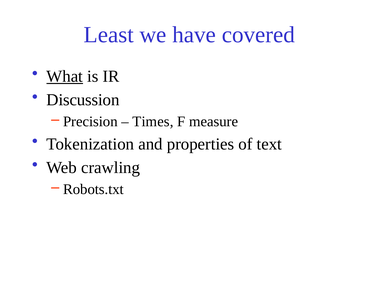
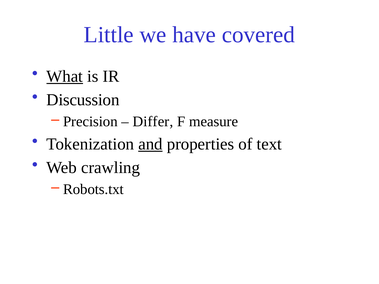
Least: Least -> Little
Times: Times -> Differ
and underline: none -> present
